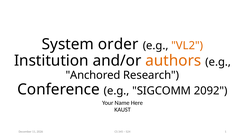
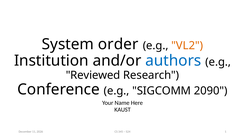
authors colour: orange -> blue
Anchored: Anchored -> Reviewed
2092: 2092 -> 2090
